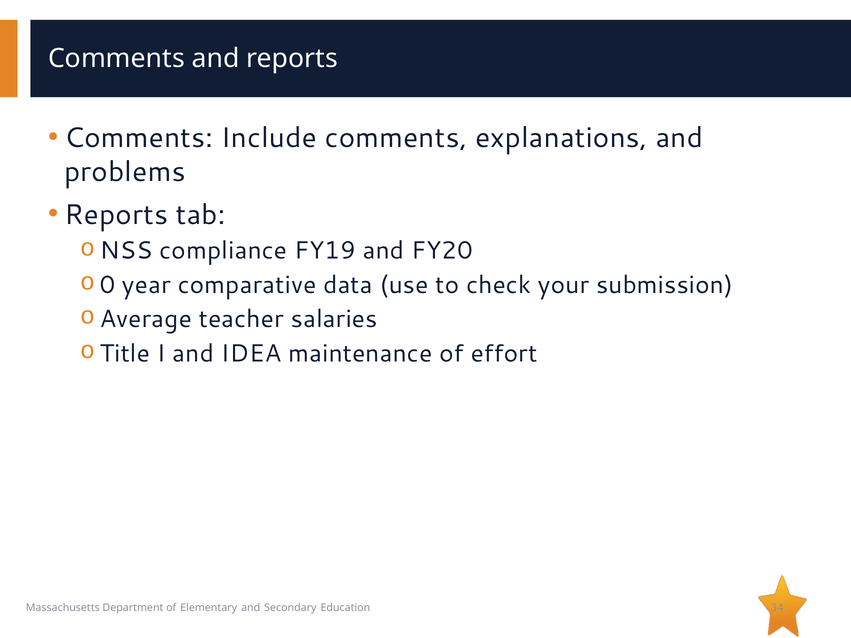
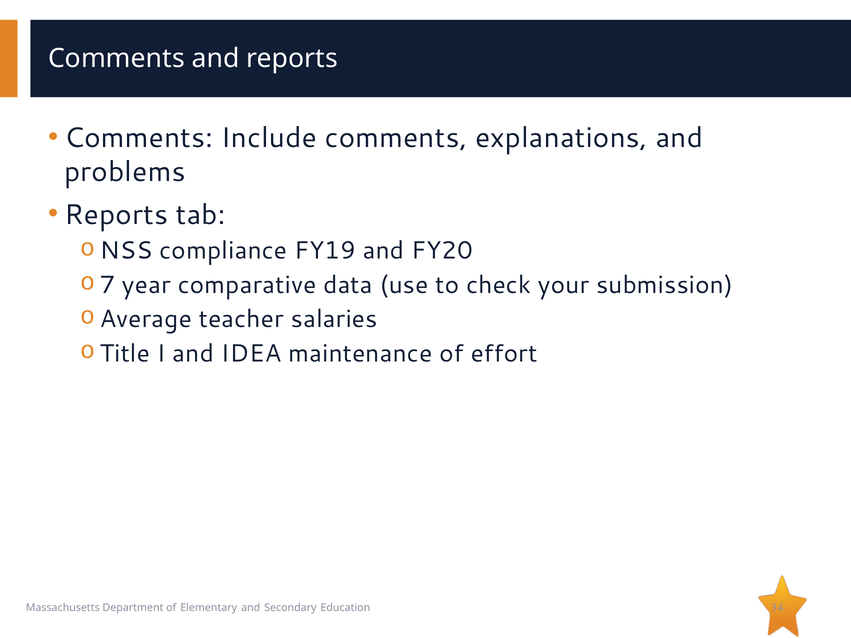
0: 0 -> 7
